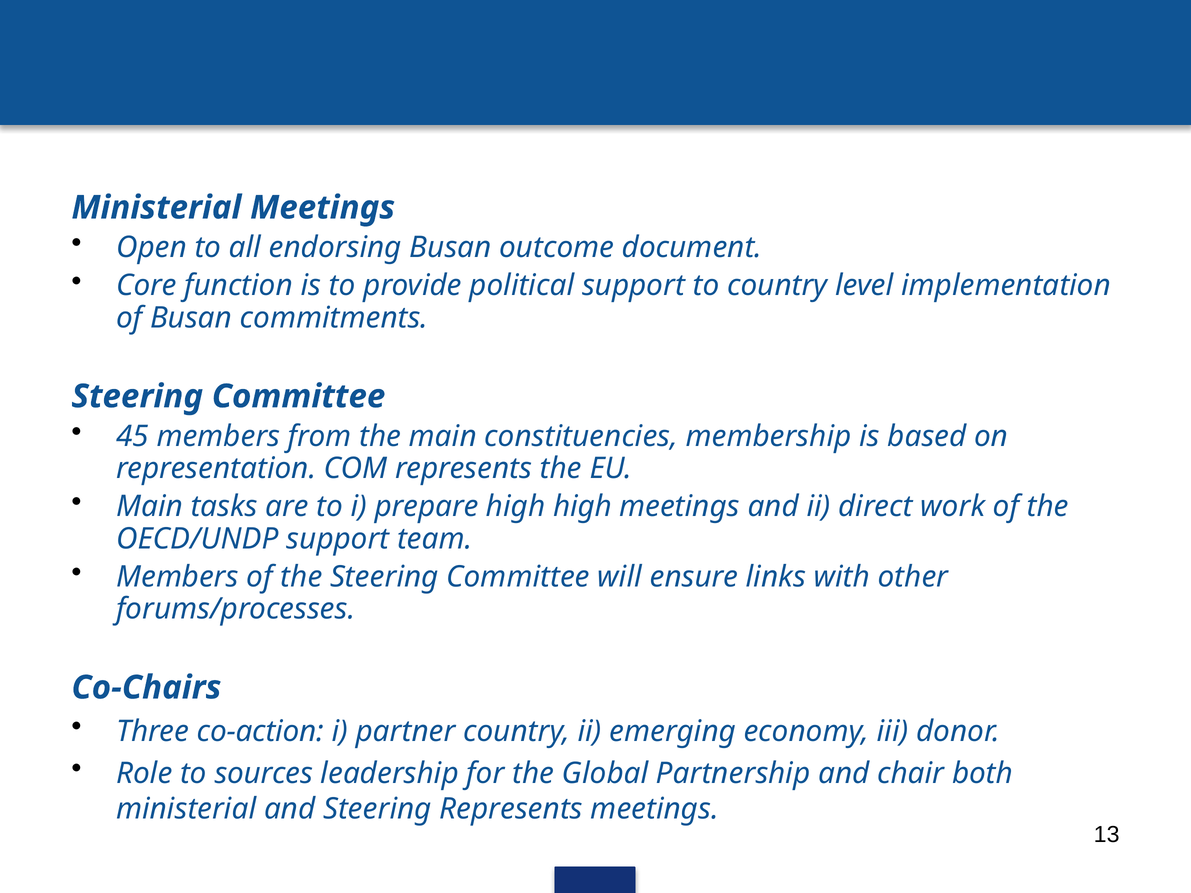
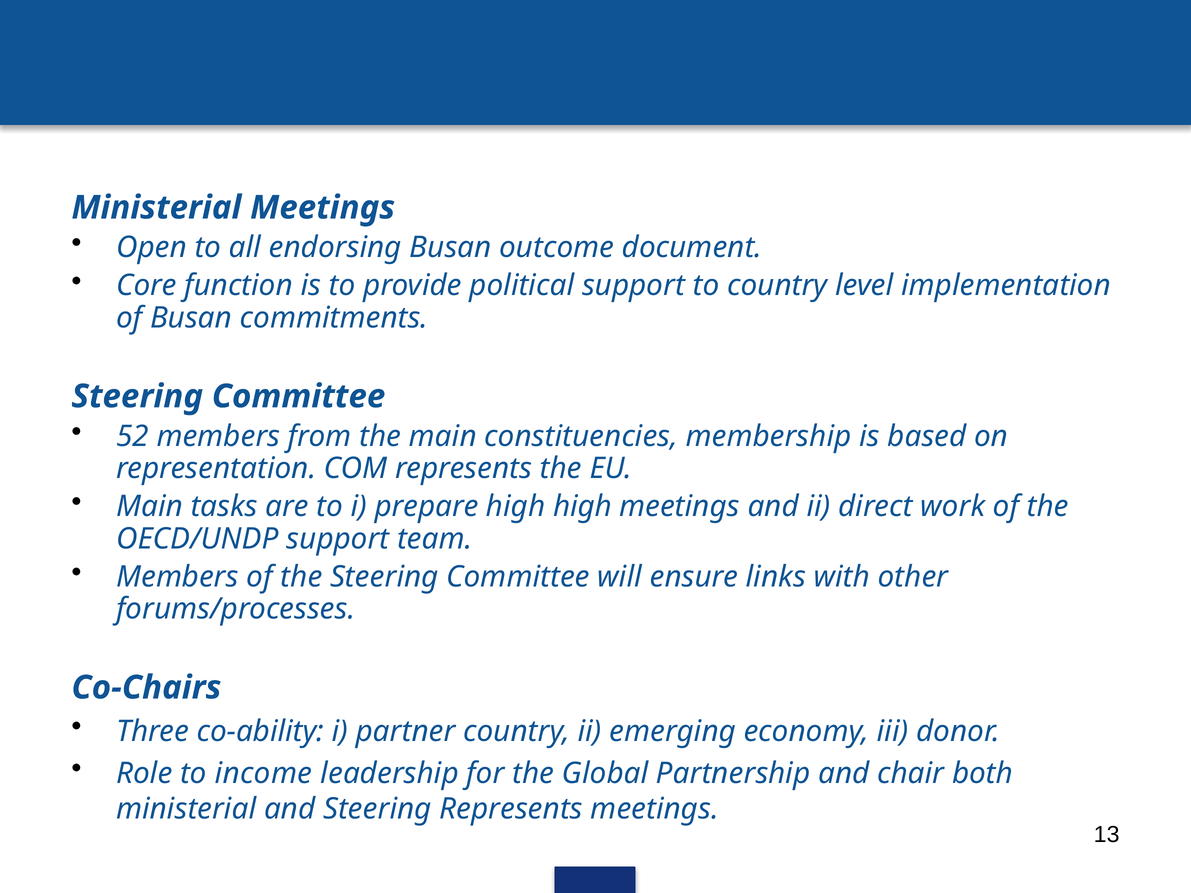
45: 45 -> 52
co-action: co-action -> co-ability
sources: sources -> income
